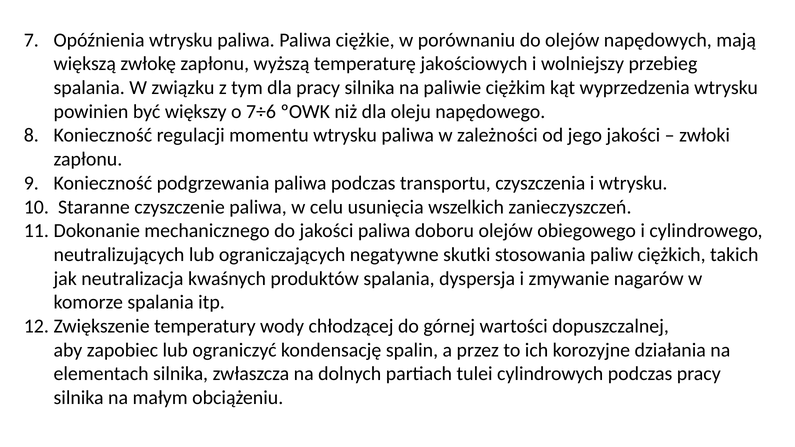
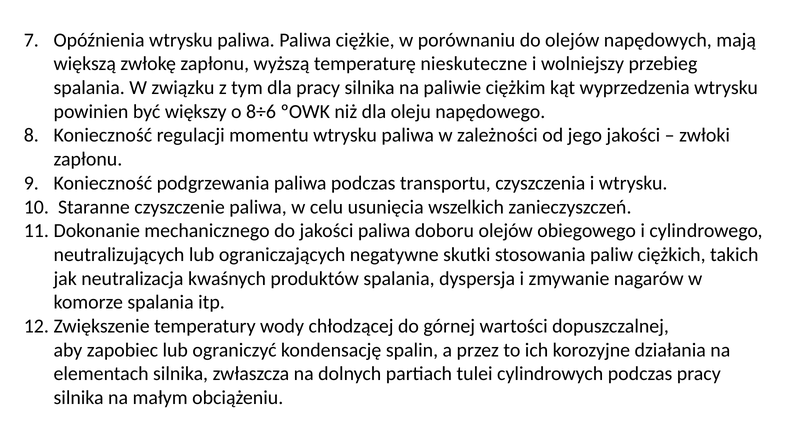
jakościowych: jakościowych -> nieskuteczne
7÷6: 7÷6 -> 8÷6
